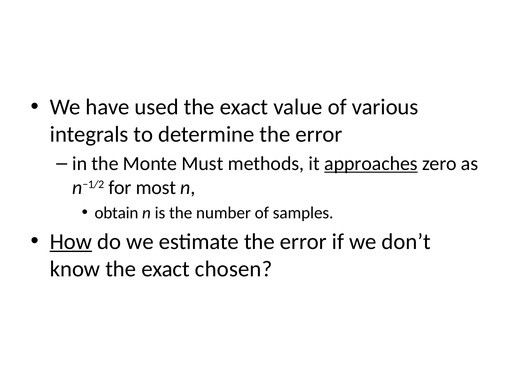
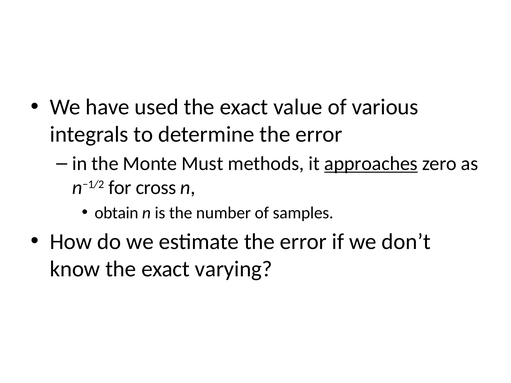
most: most -> cross
How underline: present -> none
chosen: chosen -> varying
